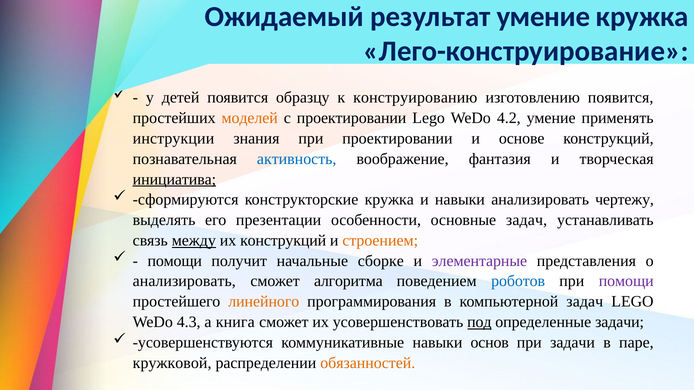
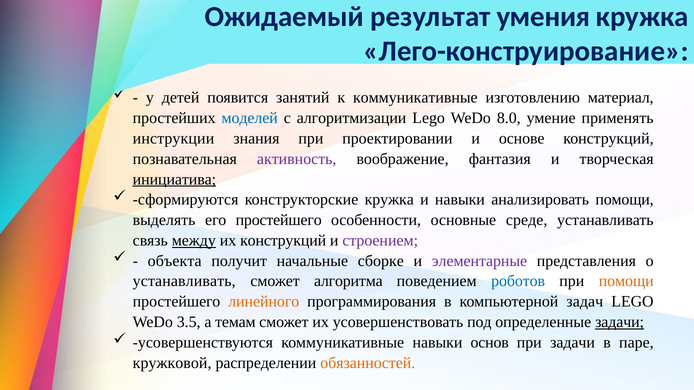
результат умение: умение -> умения
образцу: образцу -> занятий
к конструированию: конструированию -> коммуникативные
изготовлению появится: появится -> материал
моделей colour: orange -> blue
с проектировании: проектировании -> алгоритмизации
4.2: 4.2 -> 8.0
активность colour: blue -> purple
анализировать чертежу: чертежу -> помощи
его презентации: презентации -> простейшего
основные задач: задач -> среде
строением colour: orange -> purple
помощи at (175, 261): помощи -> объекта
анализировать at (184, 281): анализировать -> устанавливать
помощи at (626, 281) colour: purple -> orange
4.3: 4.3 -> 3.5
книга: книга -> темам
под underline: present -> none
задачи at (620, 322) underline: none -> present
